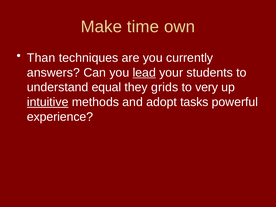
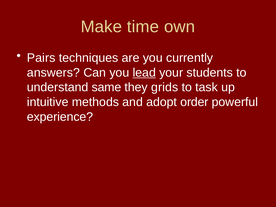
Than: Than -> Pairs
equal: equal -> same
very: very -> task
intuitive underline: present -> none
tasks: tasks -> order
